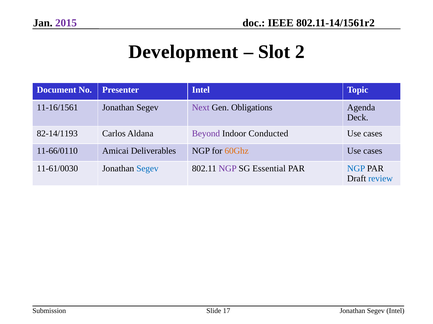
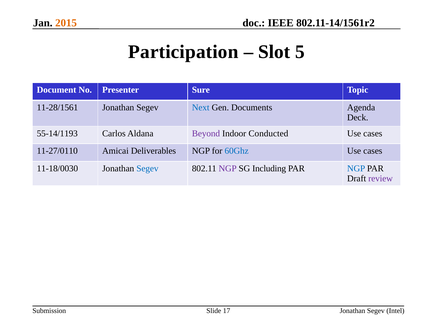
2015 colour: purple -> orange
Development: Development -> Participation
2: 2 -> 5
Presenter Intel: Intel -> Sure
11-16/1561: 11-16/1561 -> 11-28/1561
Next colour: purple -> blue
Obligations: Obligations -> Documents
82-14/1193: 82-14/1193 -> 55-14/1193
11-66/0110: 11-66/0110 -> 11-27/0110
60Ghz colour: orange -> blue
11-61/0030: 11-61/0030 -> 11-18/0030
Essential: Essential -> Including
review colour: blue -> purple
